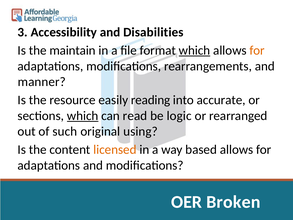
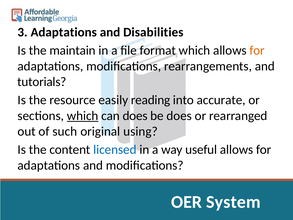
3 Accessibility: Accessibility -> Adaptations
which at (194, 50) underline: present -> none
manner: manner -> tutorials
can read: read -> does
be logic: logic -> does
licensed colour: orange -> blue
based: based -> useful
Broken: Broken -> System
